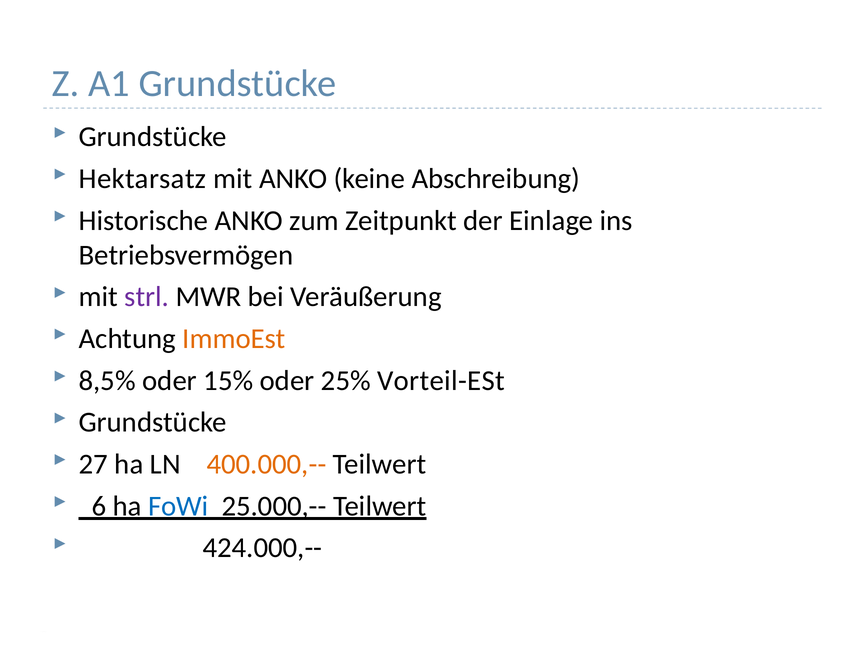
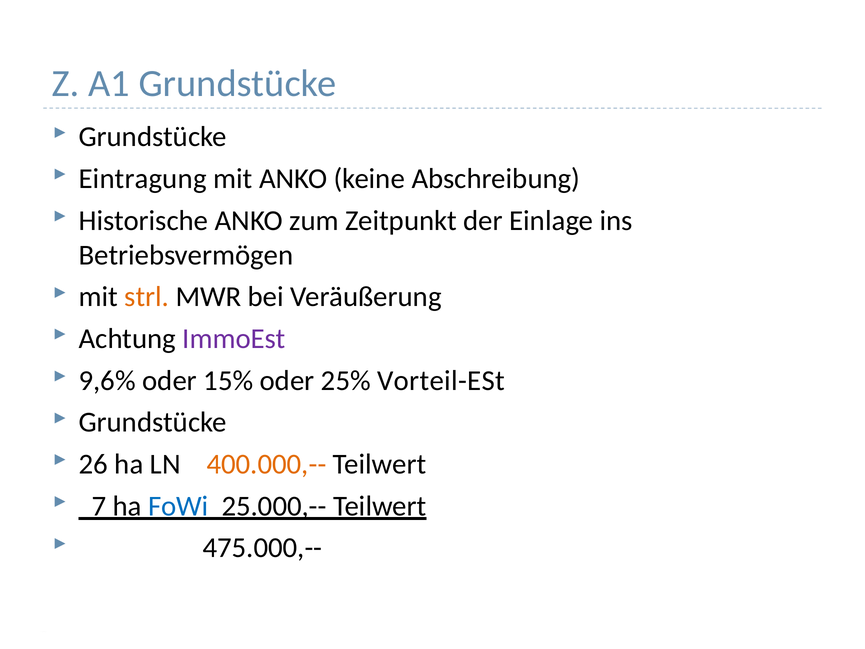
Hektarsatz: Hektarsatz -> Eintragung
strl colour: purple -> orange
ImmoEst colour: orange -> purple
8,5%: 8,5% -> 9,6%
27: 27 -> 26
6: 6 -> 7
424.000,--: 424.000,-- -> 475.000,--
